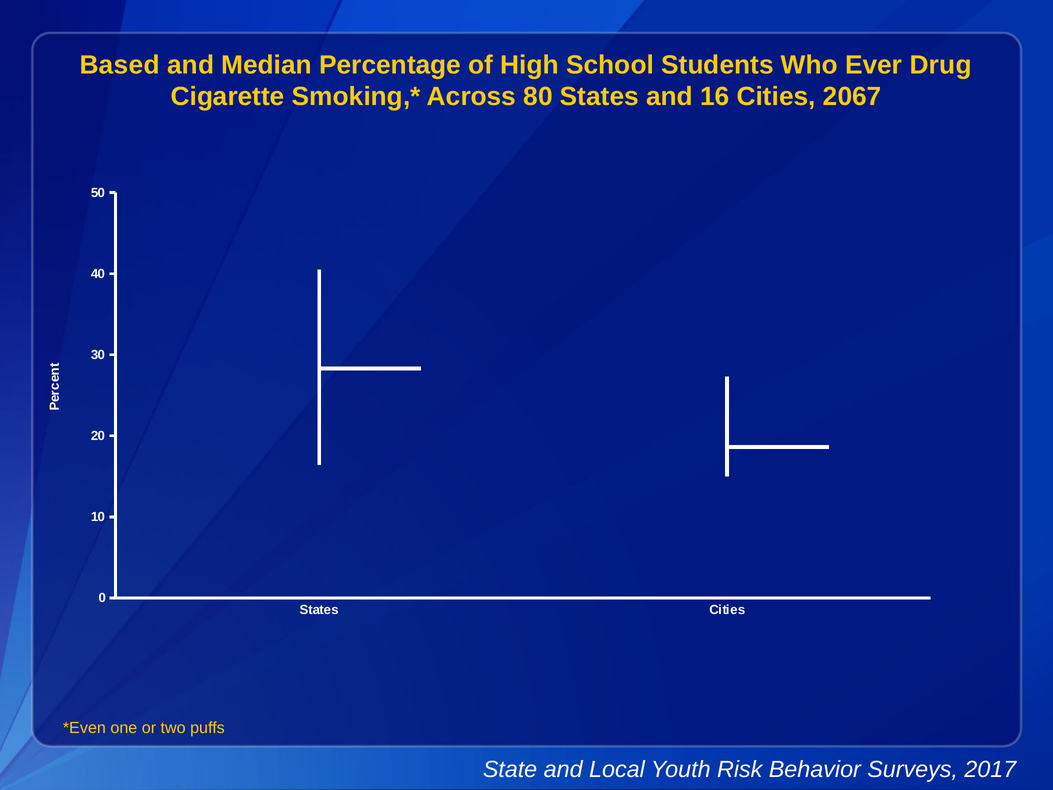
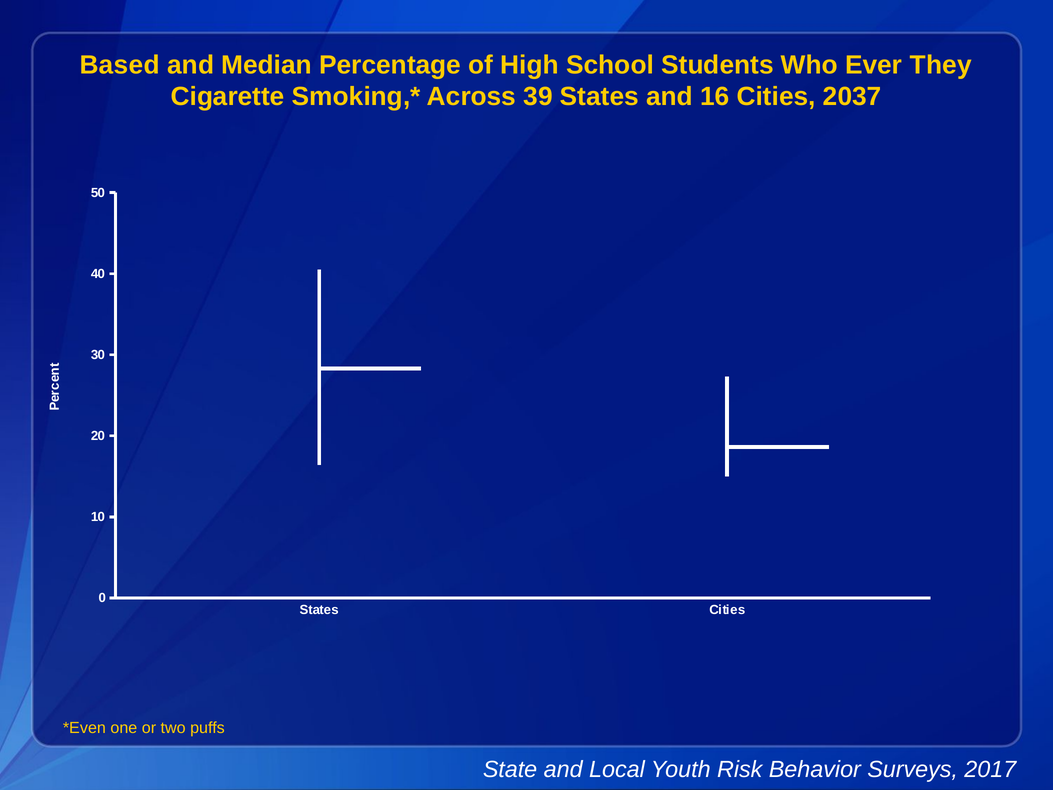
Drug: Drug -> They
80: 80 -> 39
2067: 2067 -> 2037
